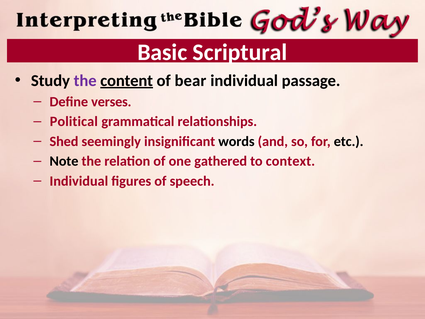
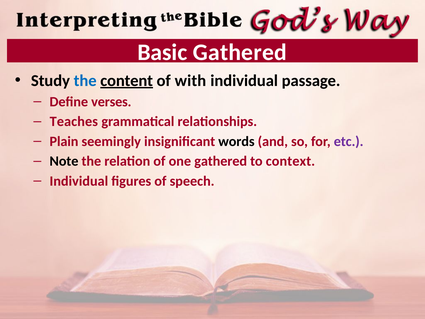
Basic Scriptural: Scriptural -> Gathered
the at (85, 80) colour: purple -> blue
bear: bear -> with
Political: Political -> Teaches
Shed: Shed -> Plain
etc colour: black -> purple
